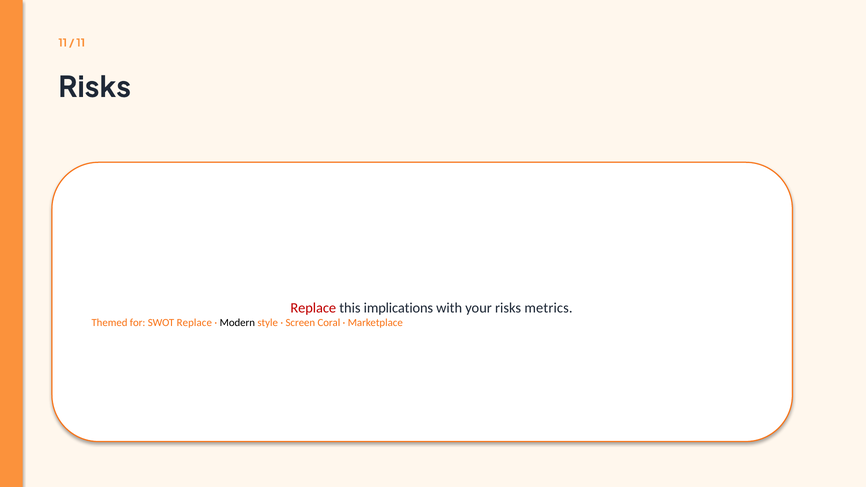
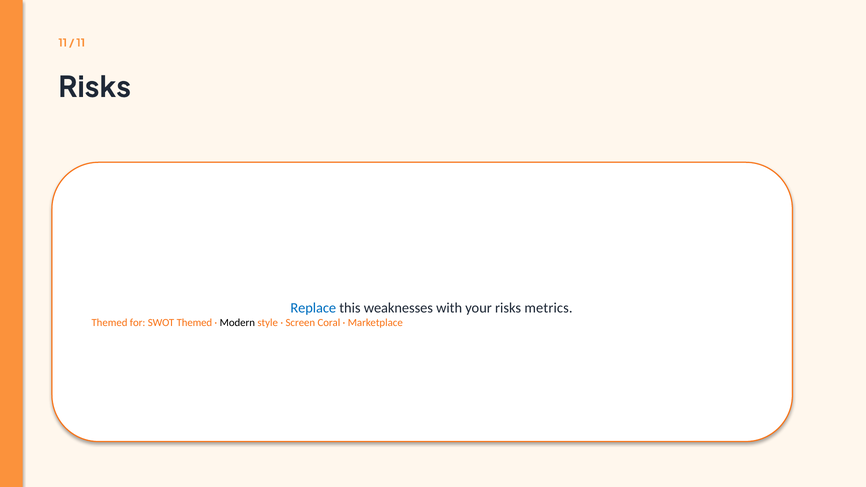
Replace at (313, 308) colour: red -> blue
implications: implications -> weaknesses
SWOT Replace: Replace -> Themed
